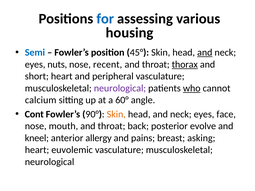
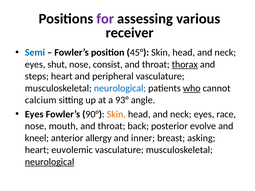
for colour: blue -> purple
housing: housing -> receiver
and at (205, 53) underline: present -> none
nuts: nuts -> shut
recent: recent -> consist
short: short -> steps
neurological at (120, 88) colour: purple -> blue
60°: 60° -> 93°
Cont at (34, 114): Cont -> Eyes
face: face -> race
pains: pains -> inner
neurological at (50, 162) underline: none -> present
